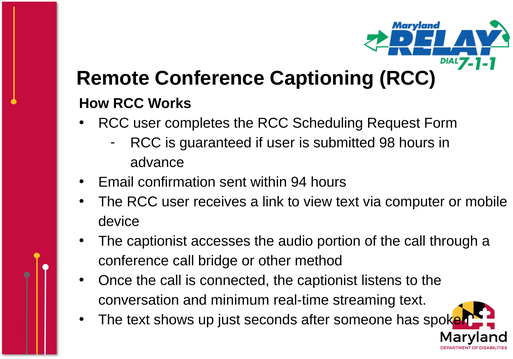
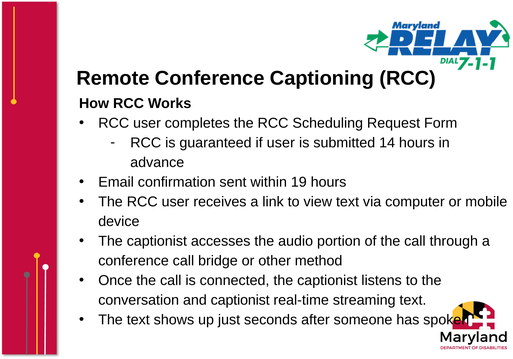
98: 98 -> 14
94: 94 -> 19
and minimum: minimum -> captionist
